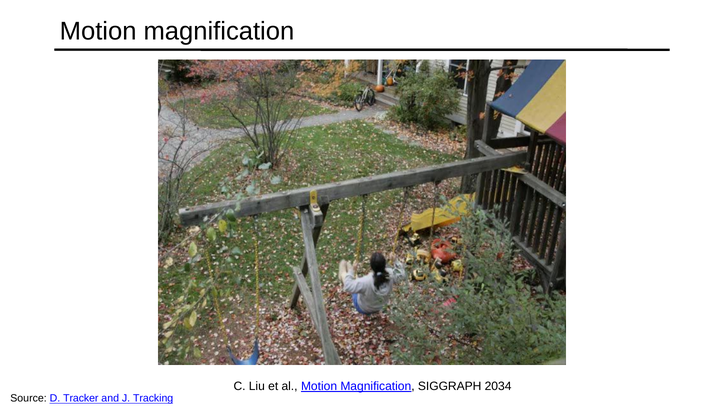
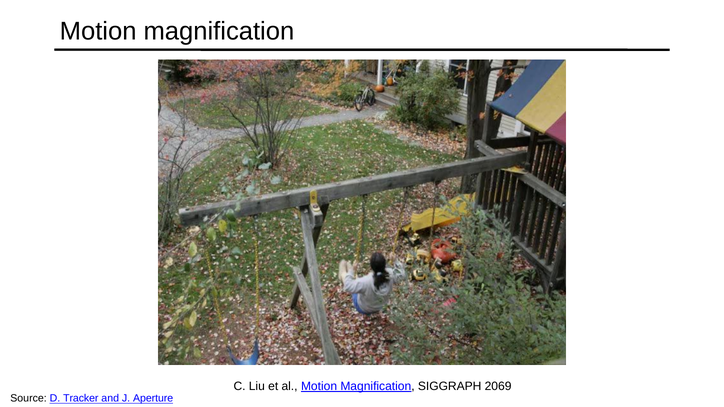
2034: 2034 -> 2069
Tracking: Tracking -> Aperture
